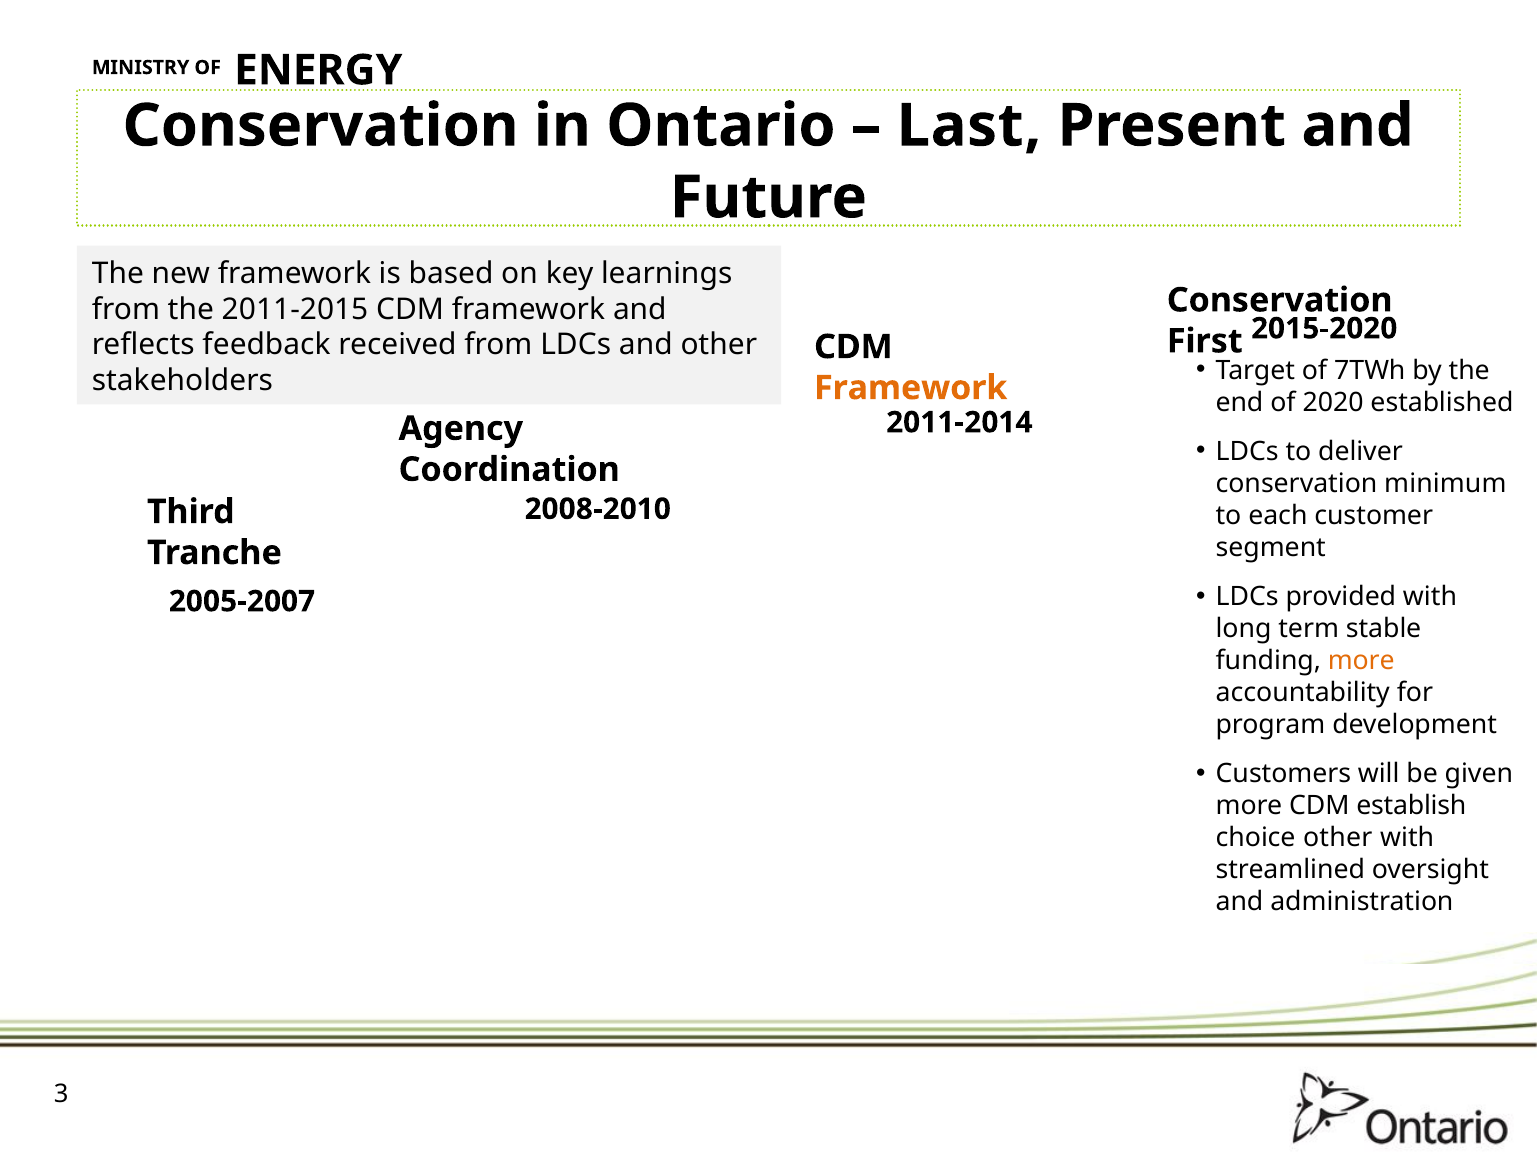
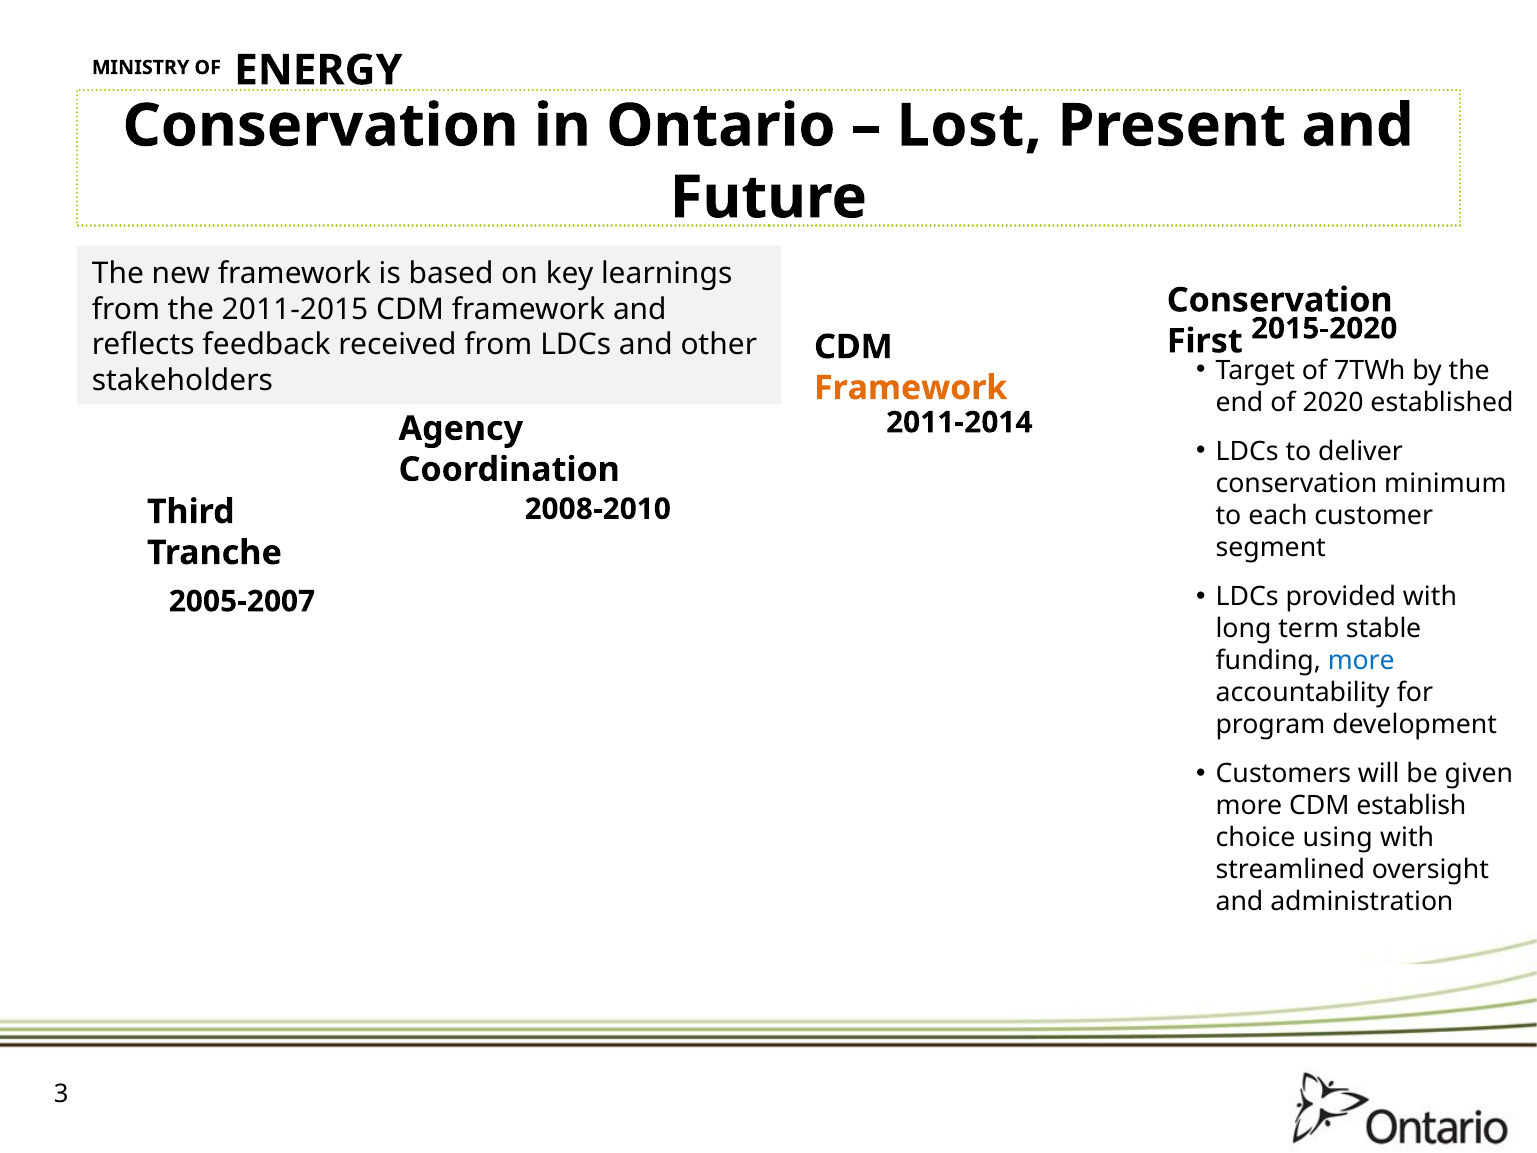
Last: Last -> Lost
more at (1361, 661) colour: orange -> blue
choice other: other -> using
